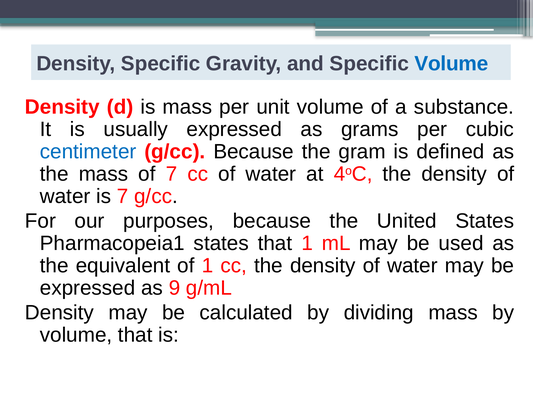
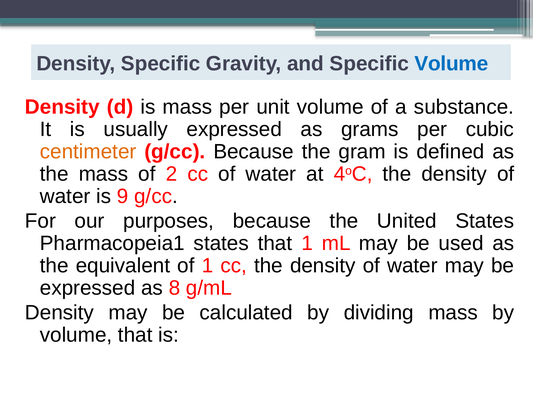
centimeter colour: blue -> orange
of 7: 7 -> 2
is 7: 7 -> 9
9: 9 -> 8
